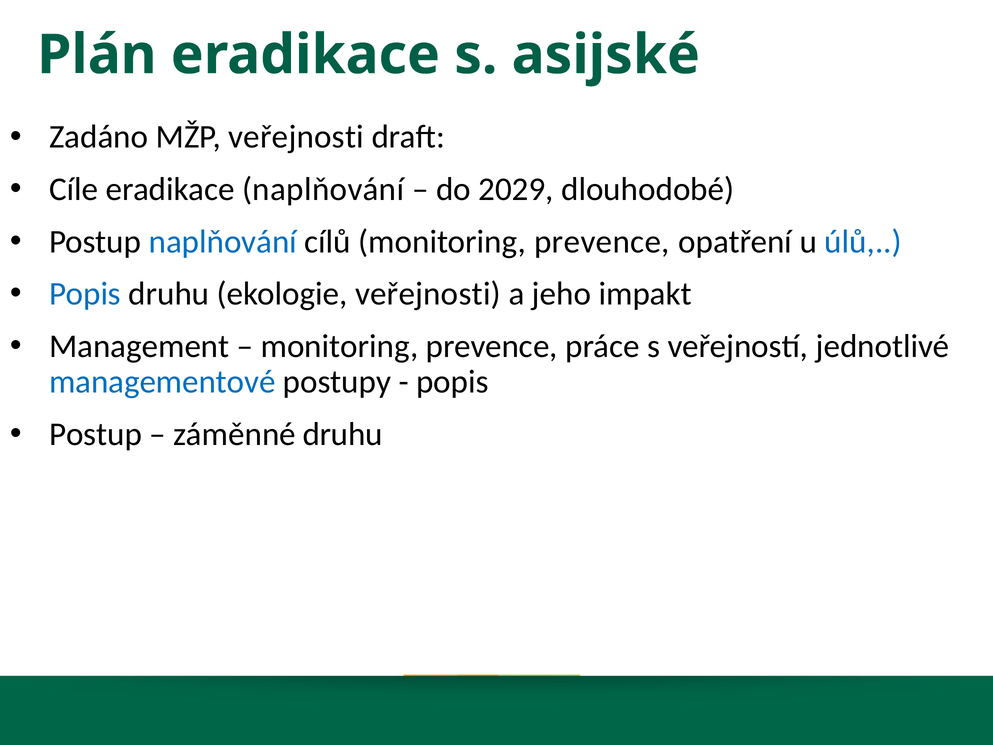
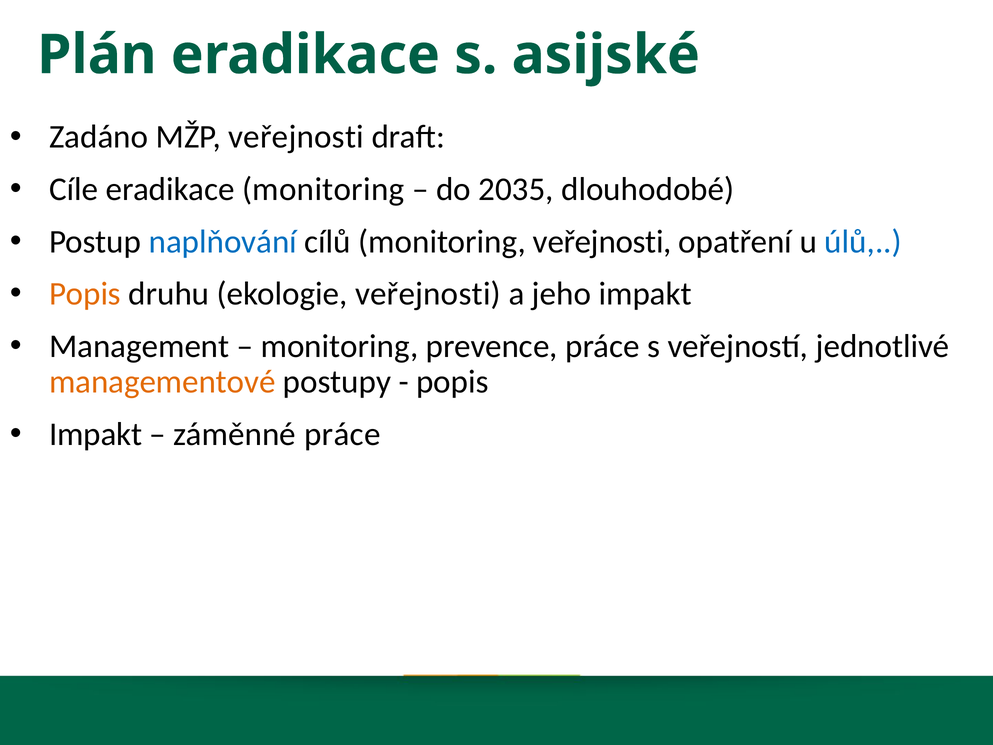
eradikace naplňování: naplňování -> monitoring
2029: 2029 -> 2035
cílů monitoring prevence: prevence -> veřejnosti
Popis at (85, 294) colour: blue -> orange
managementové colour: blue -> orange
Postup at (96, 434): Postup -> Impakt
záměnné druhu: druhu -> práce
